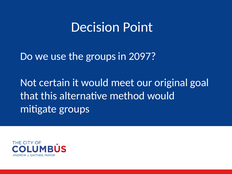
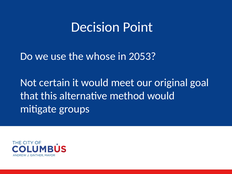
the groups: groups -> whose
2097: 2097 -> 2053
